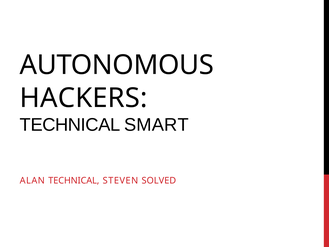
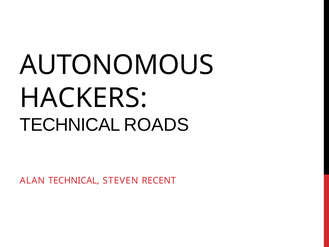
SMART: SMART -> ROADS
SOLVED: SOLVED -> RECENT
